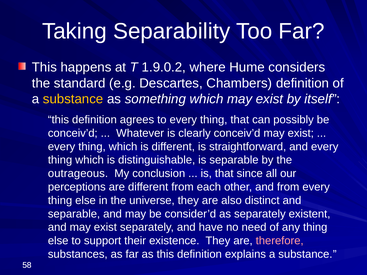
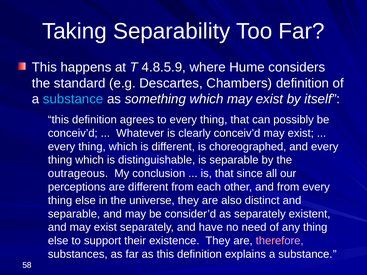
1.9.0.2: 1.9.0.2 -> 4.8.5.9
substance at (73, 99) colour: yellow -> light blue
straightforward: straightforward -> choreographed
